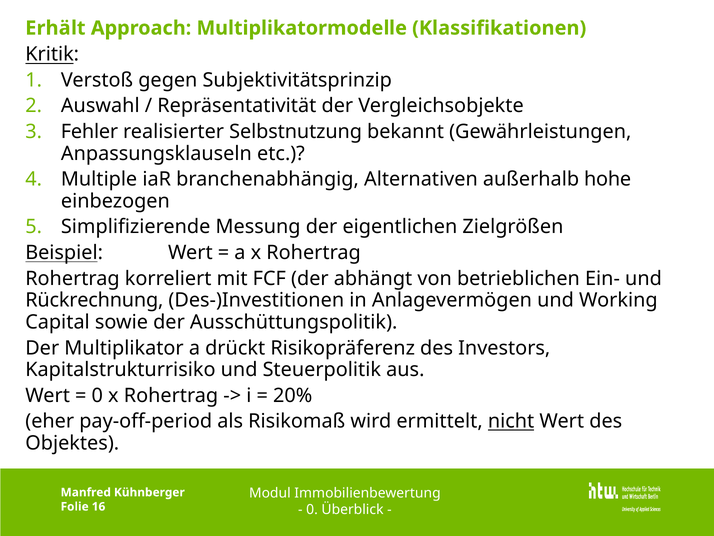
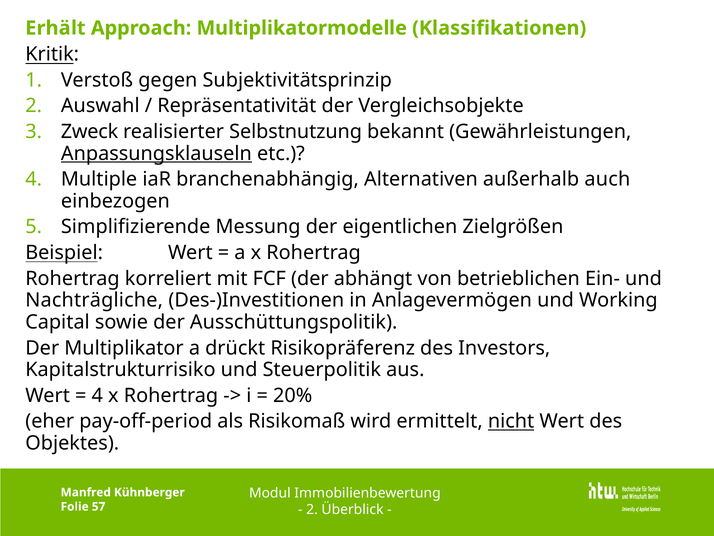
Fehler: Fehler -> Zweck
Anpassungsklauseln underline: none -> present
hohe: hohe -> auch
Rückrechnung: Rückrechnung -> Nachträgliche
0 at (97, 395): 0 -> 4
16: 16 -> 57
0 at (312, 509): 0 -> 2
